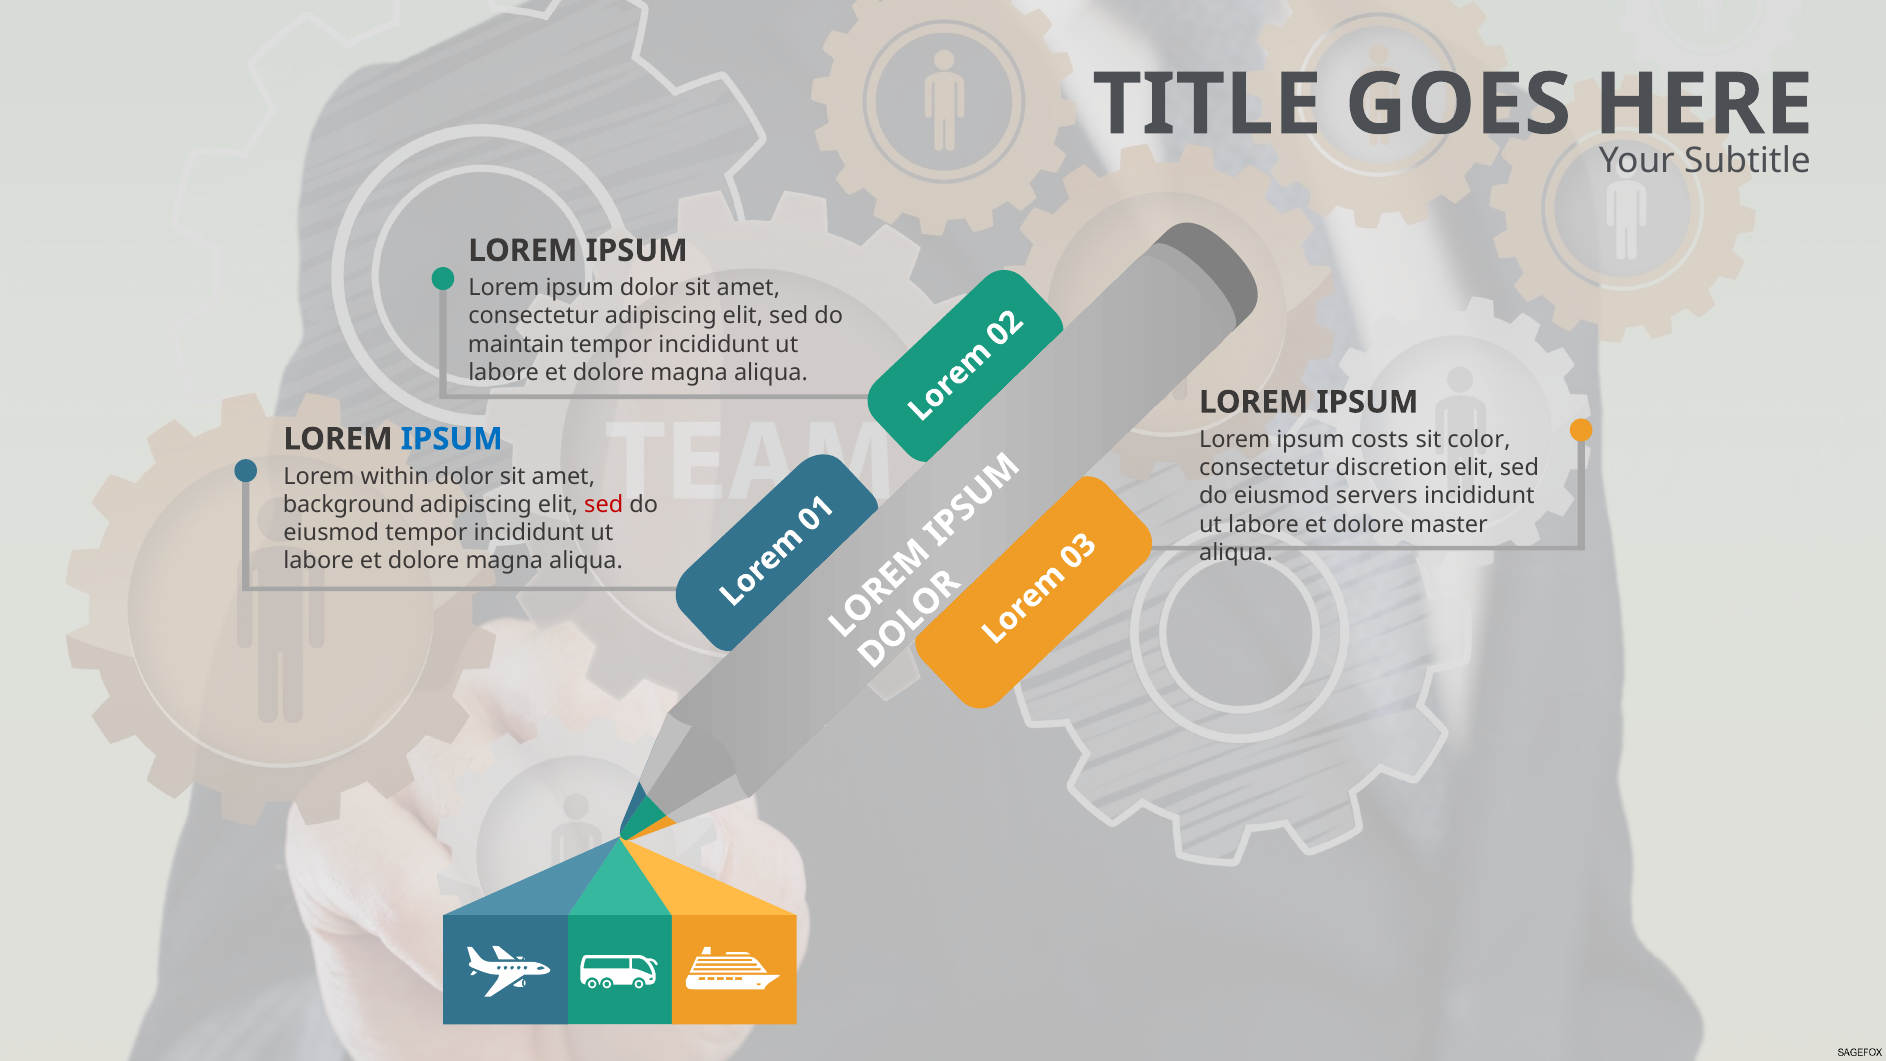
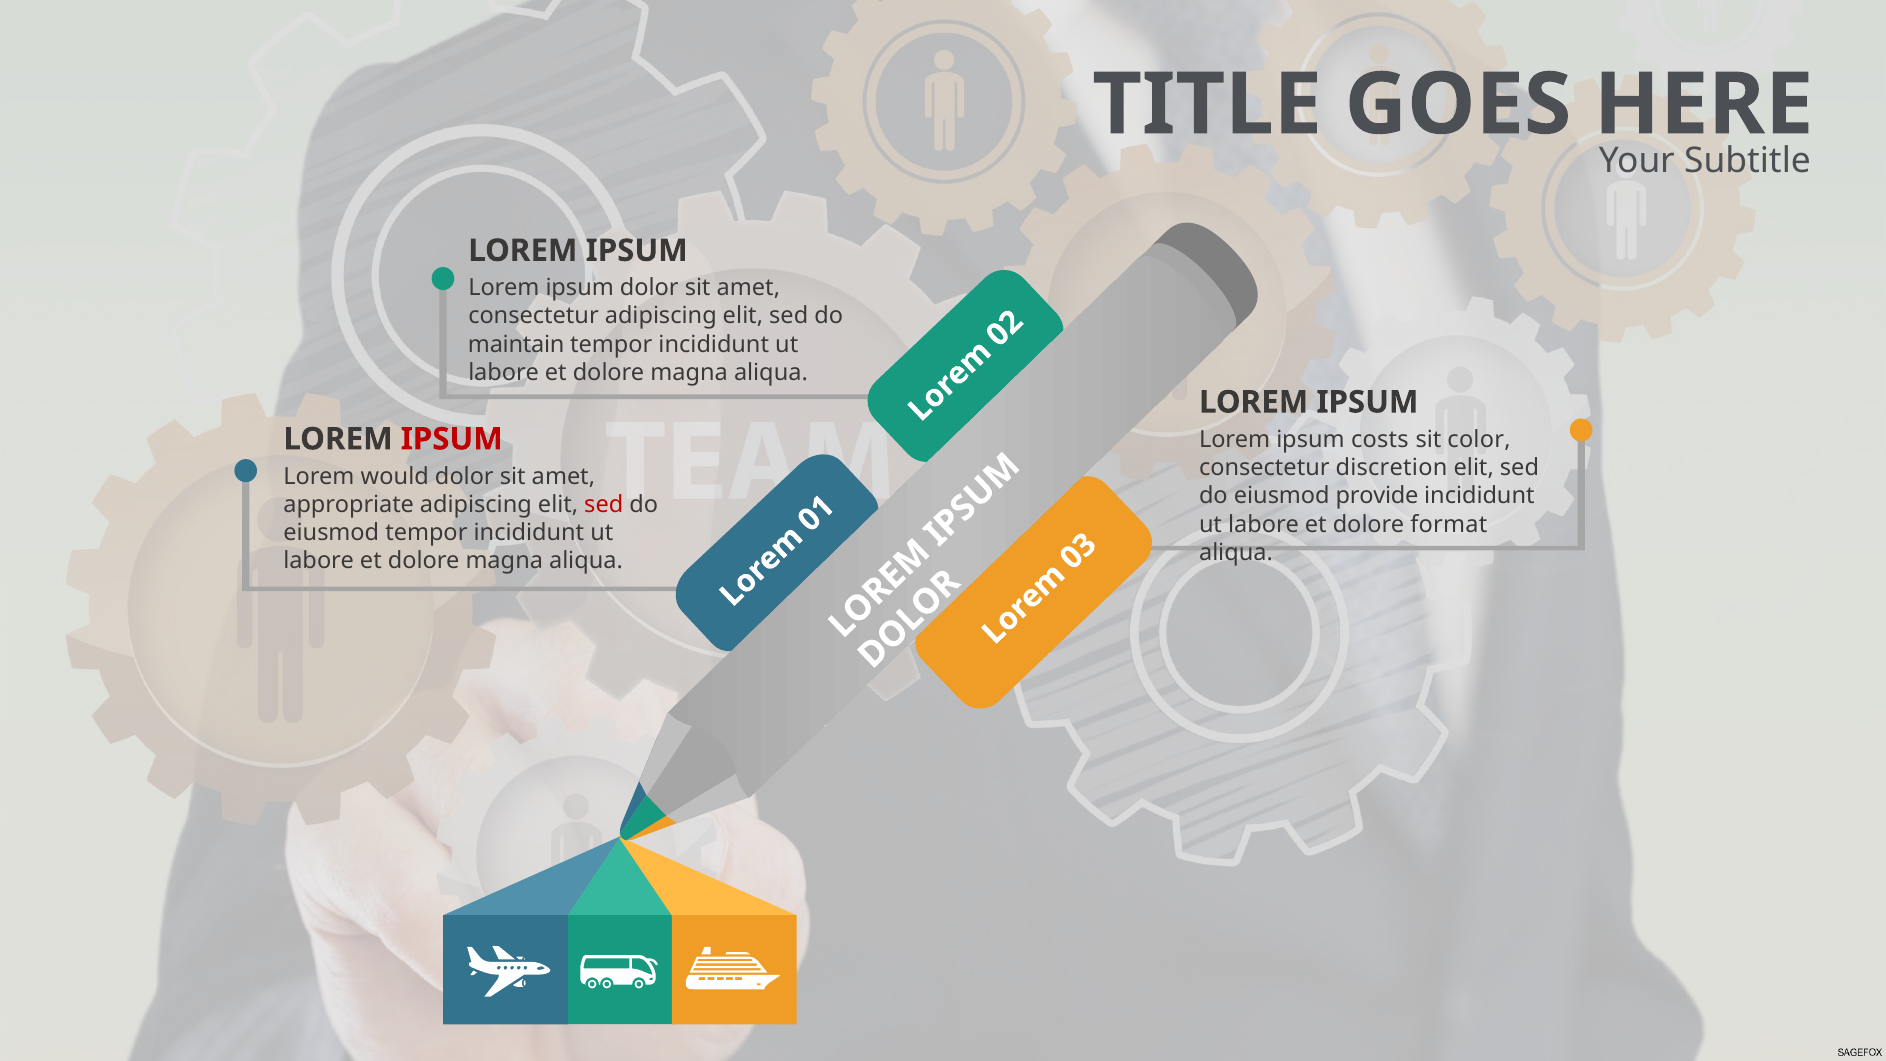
IPSUM at (452, 439) colour: blue -> red
within: within -> would
servers: servers -> provide
background: background -> appropriate
master: master -> format
